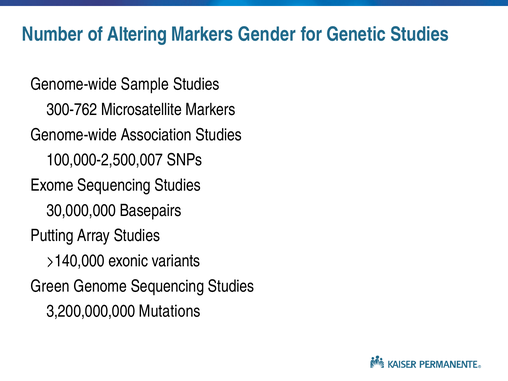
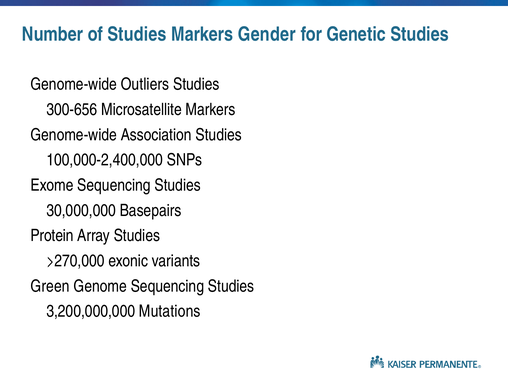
of Altering: Altering -> Studies
Sample: Sample -> Outliers
300-762: 300-762 -> 300-656
100,000-2,500,007: 100,000-2,500,007 -> 100,000-2,400,000
Putting: Putting -> Protein
>140,000: >140,000 -> >270,000
